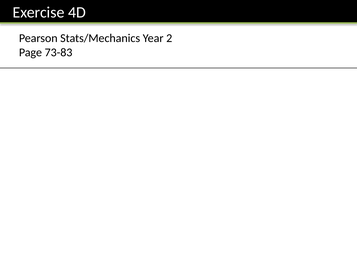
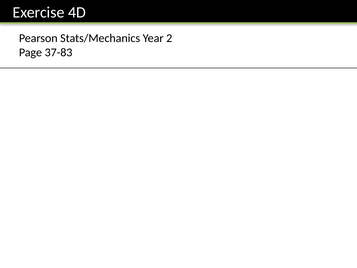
73-83: 73-83 -> 37-83
